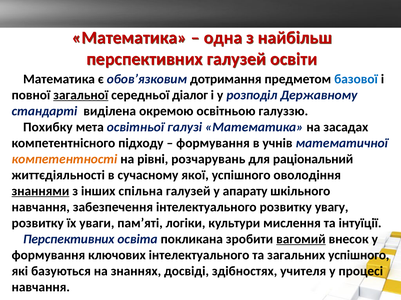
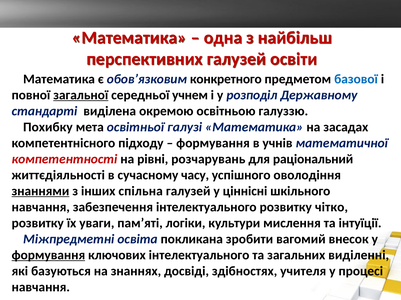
дотримання: дотримання -> конкретного
діалог: діалог -> учнем
компетентності colour: orange -> red
якої: якої -> часу
апарату: апарату -> ціннісні
увагу: увагу -> чітко
Перспективних at (69, 240): Перспективних -> Міжпредметні
вагомий underline: present -> none
формування at (48, 256) underline: none -> present
загальних успішного: успішного -> виділенні
